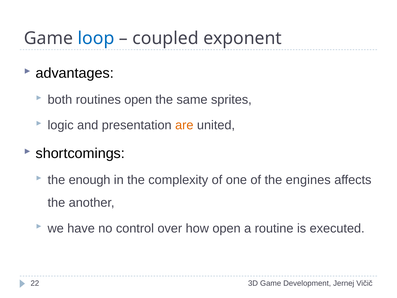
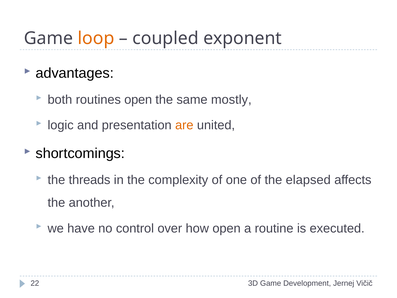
loop colour: blue -> orange
sprites: sprites -> mostly
enough: enough -> threads
engines: engines -> elapsed
